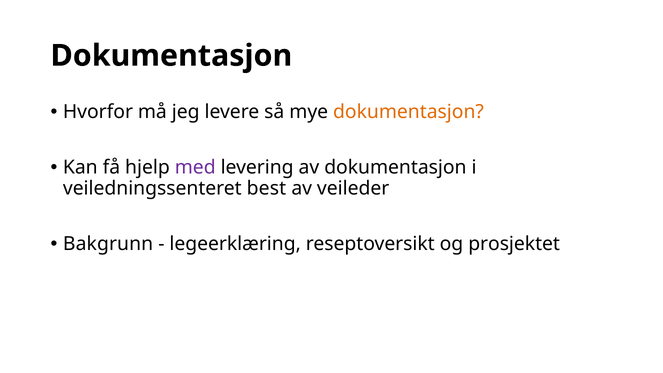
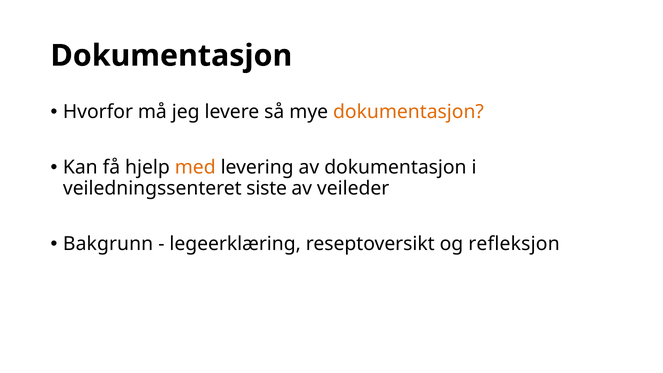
med colour: purple -> orange
best: best -> siste
prosjektet: prosjektet -> refleksjon
